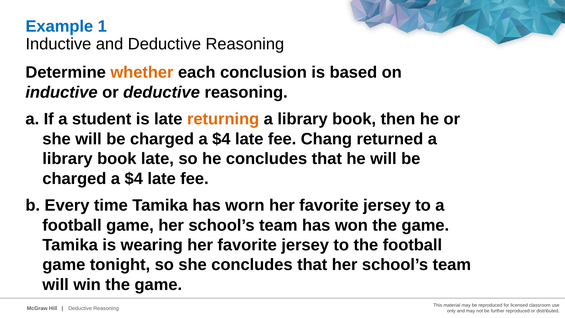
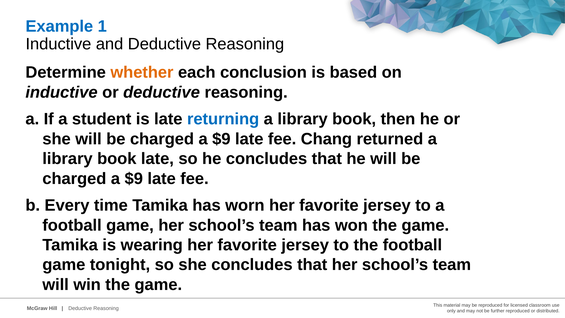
returning colour: orange -> blue
$4 at (221, 139): $4 -> $9
$4 at (134, 178): $4 -> $9
